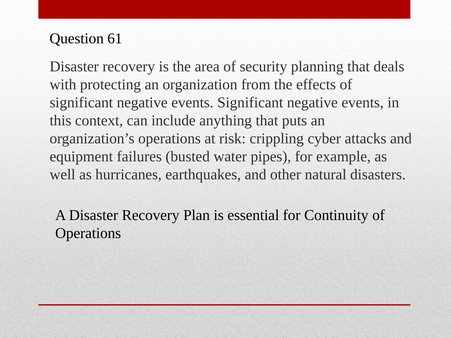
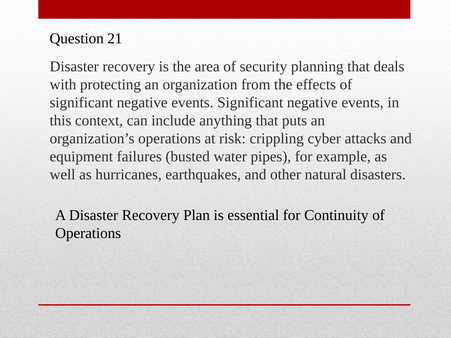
61: 61 -> 21
